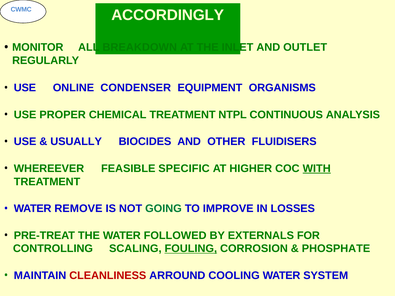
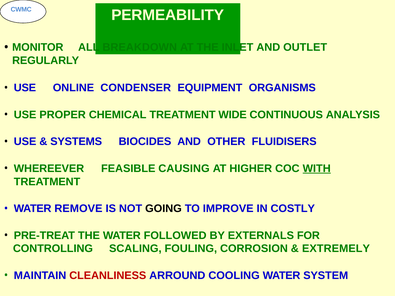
ACCORDINGLY: ACCORDINGLY -> PERMEABILITY
NTPL: NTPL -> WIDE
USUALLY: USUALLY -> SYSTEMS
SPECIFIC: SPECIFIC -> CAUSING
GOING colour: green -> black
LOSSES: LOSSES -> COSTLY
FOULING underline: present -> none
PHOSPHATE: PHOSPHATE -> EXTREMELY
